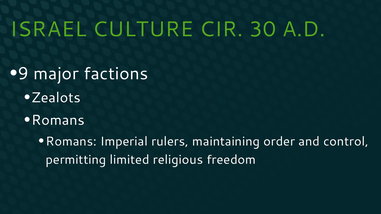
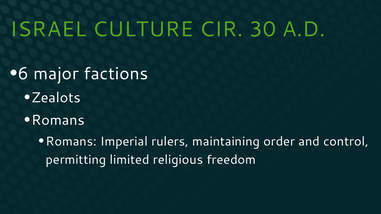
9: 9 -> 6
